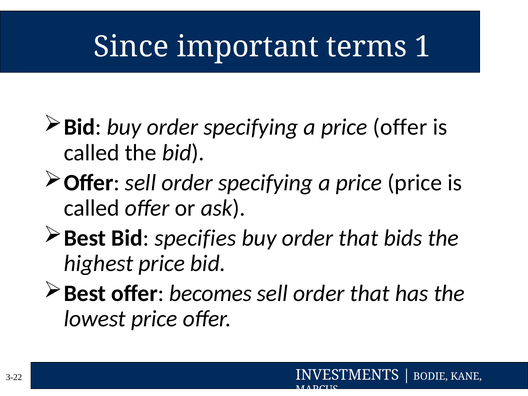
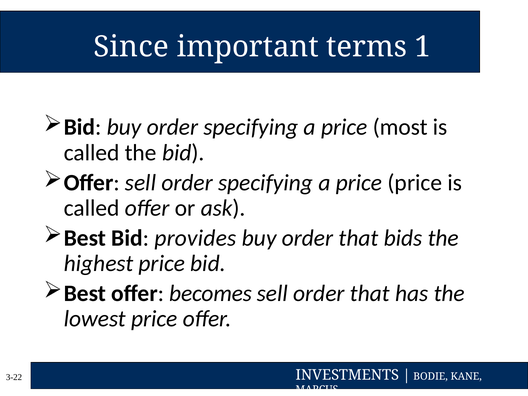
a price offer: offer -> most
specifies: specifies -> provides
